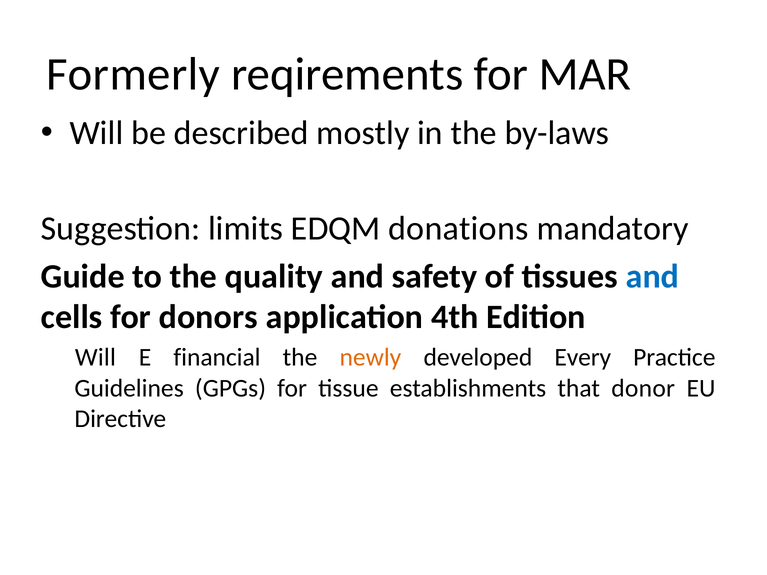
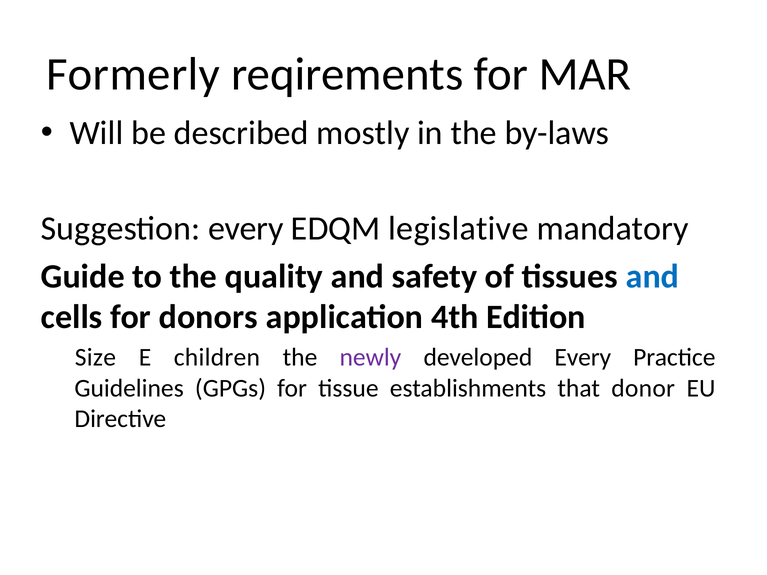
Suggestion limits: limits -> every
donations: donations -> legislative
Will at (95, 358): Will -> Size
financial: financial -> children
newly colour: orange -> purple
